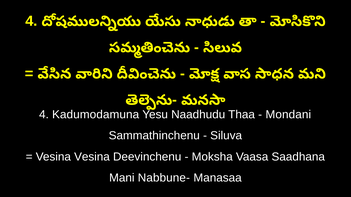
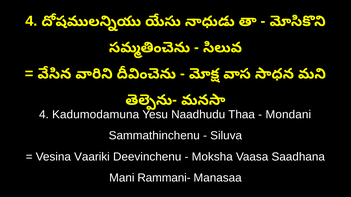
Vesina Vesina: Vesina -> Vaariki
Nabbune-: Nabbune- -> Rammani-
